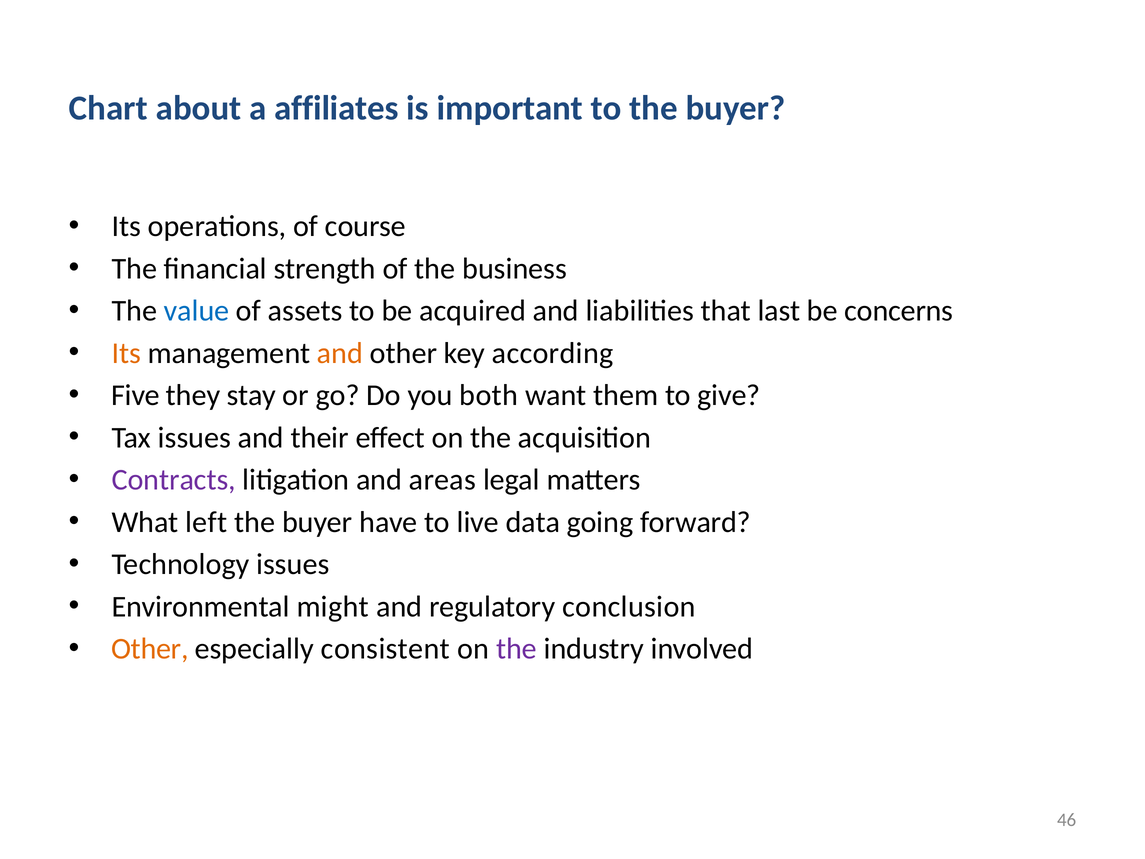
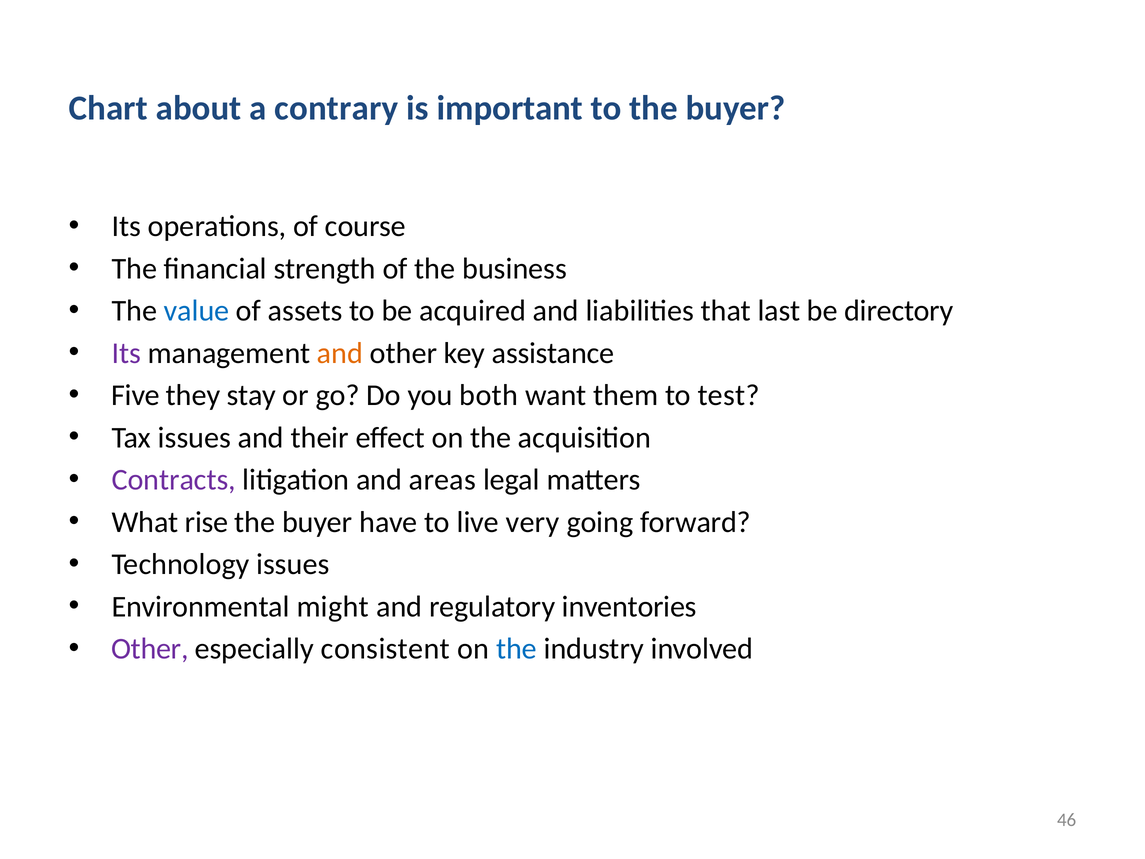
affiliates: affiliates -> contrary
concerns: concerns -> directory
Its at (126, 353) colour: orange -> purple
according: according -> assistance
give: give -> test
left: left -> rise
data: data -> very
conclusion: conclusion -> inventories
Other at (150, 649) colour: orange -> purple
the at (516, 649) colour: purple -> blue
